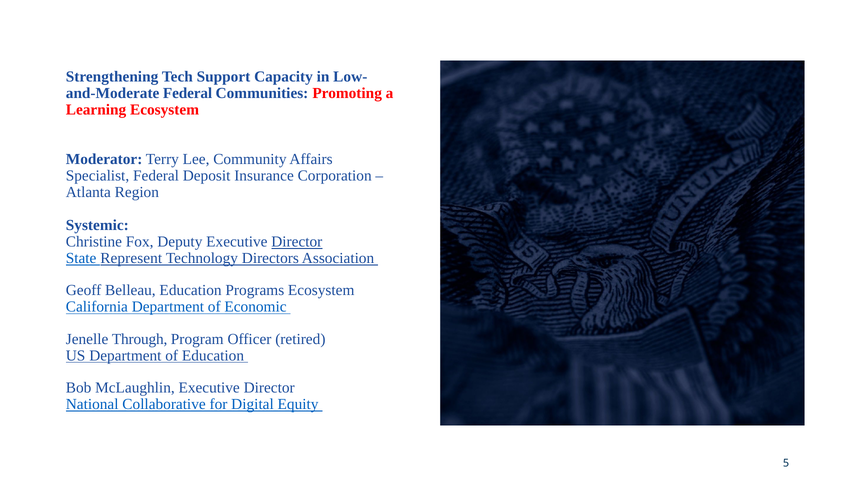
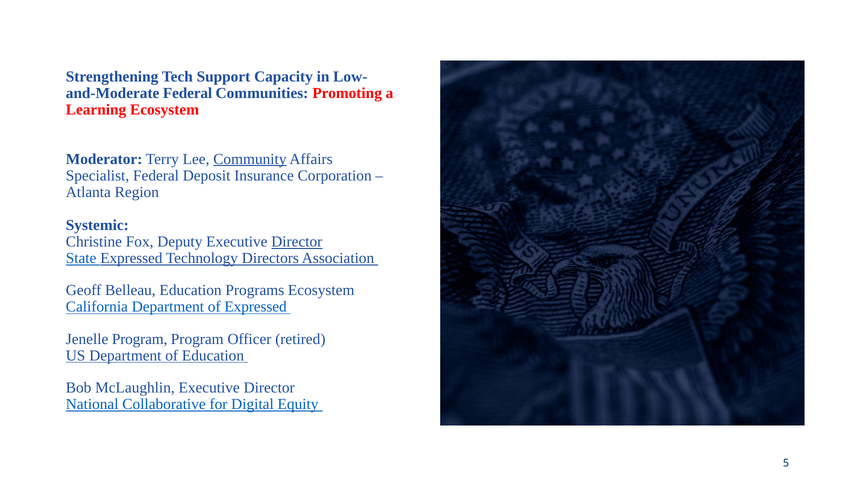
Community underline: none -> present
State Represent: Represent -> Expressed
of Economic: Economic -> Expressed
Jenelle Through: Through -> Program
